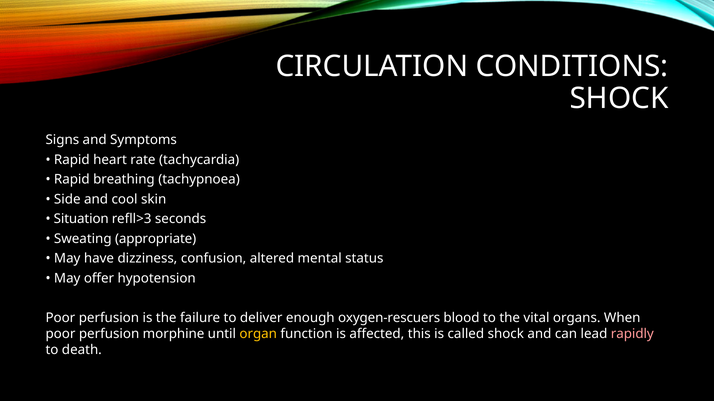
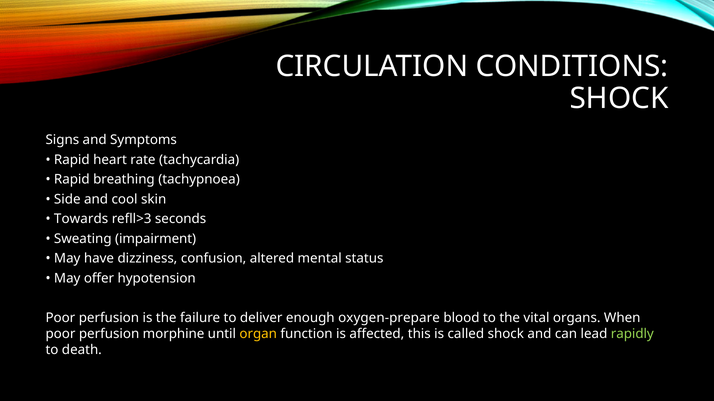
Situation: Situation -> Towards
appropriate: appropriate -> impairment
oxygen-rescuers: oxygen-rescuers -> oxygen-prepare
rapidly colour: pink -> light green
